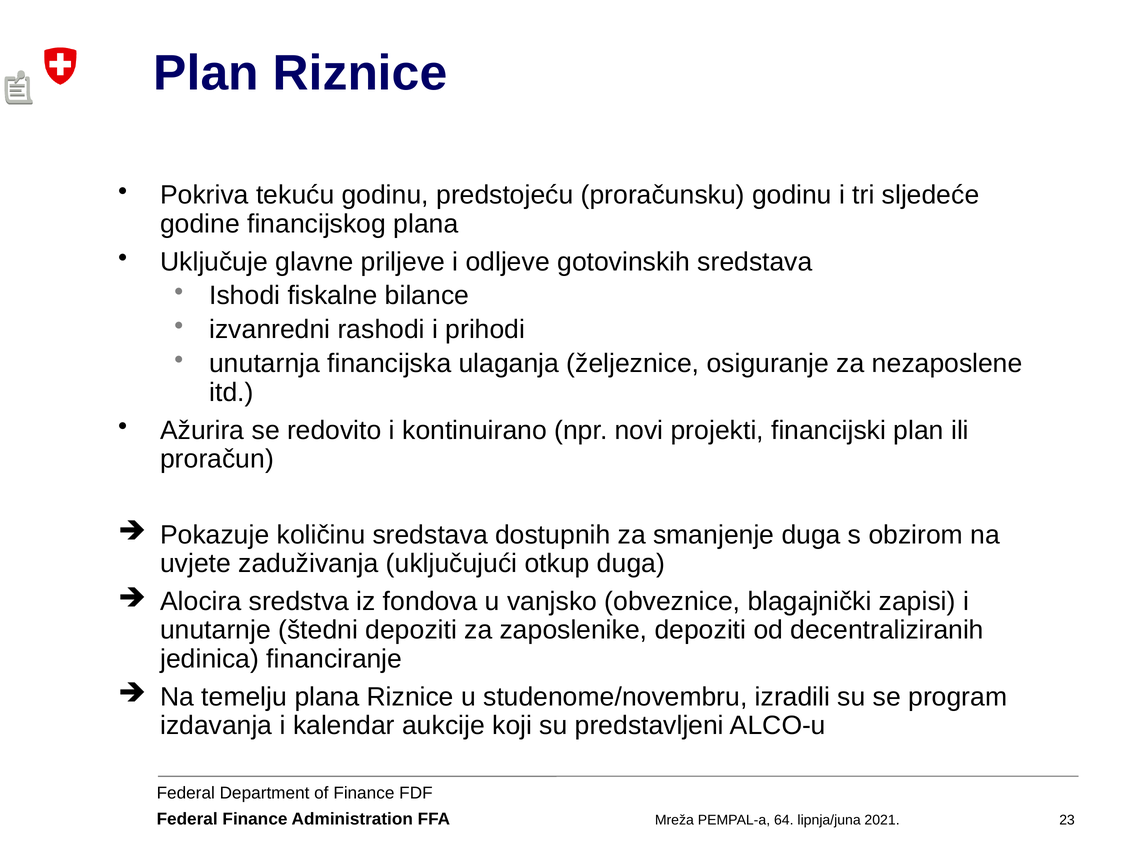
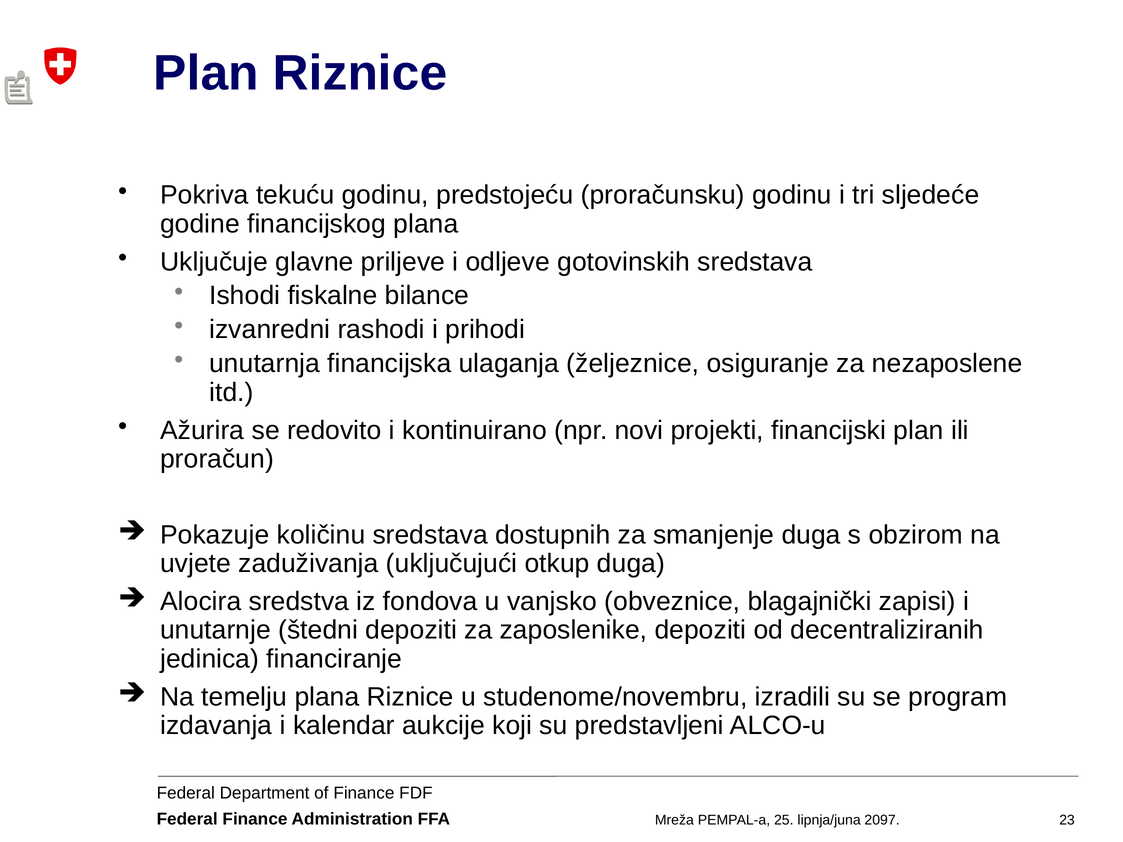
64: 64 -> 25
2021: 2021 -> 2097
